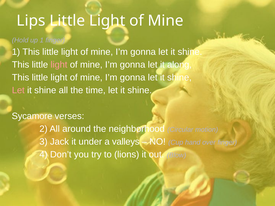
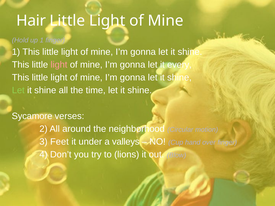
Lips: Lips -> Hair
along: along -> every
Let at (18, 90) colour: pink -> light green
Jack: Jack -> Feet
